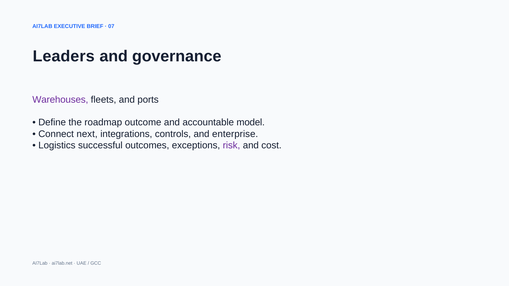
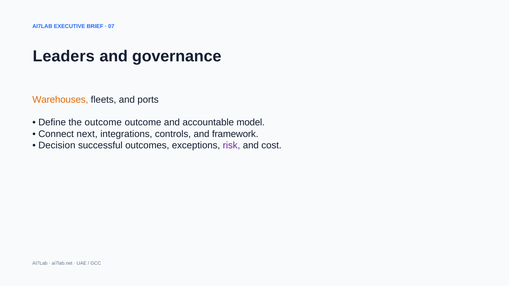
Warehouses colour: purple -> orange
the roadmap: roadmap -> outcome
enterprise: enterprise -> framework
Logistics: Logistics -> Decision
